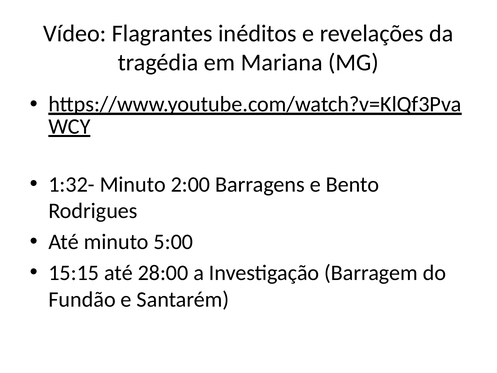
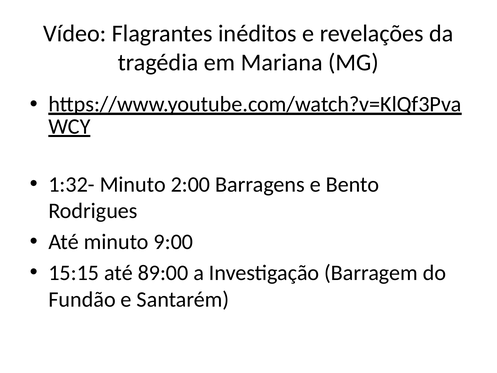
5:00: 5:00 -> 9:00
28:00: 28:00 -> 89:00
